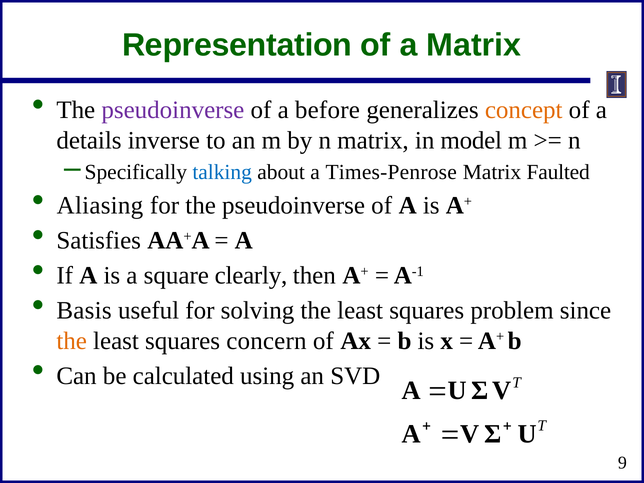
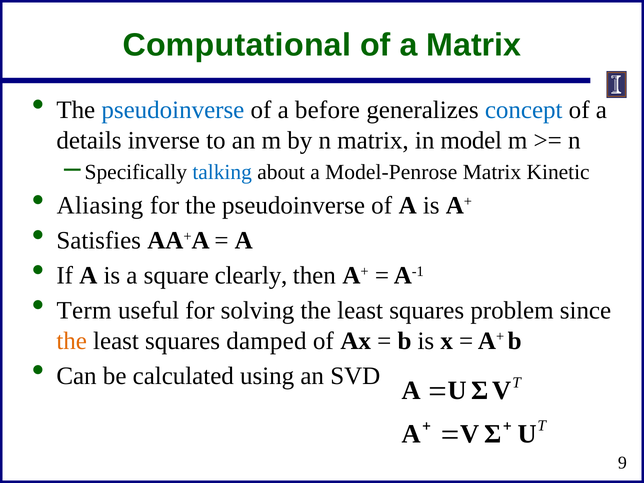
Representation: Representation -> Computational
pseudoinverse at (173, 110) colour: purple -> blue
concept colour: orange -> blue
Times-Penrose: Times-Penrose -> Model-Penrose
Faulted: Faulted -> Kinetic
Basis: Basis -> Term
concern: concern -> damped
